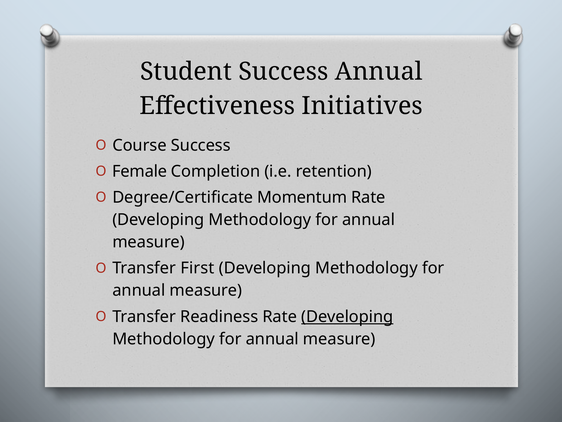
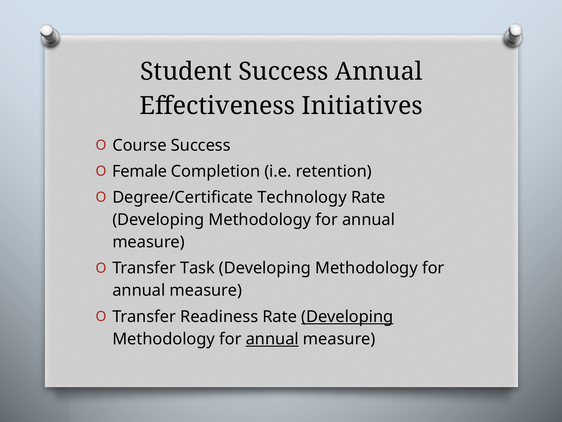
Momentum: Momentum -> Technology
First: First -> Task
annual at (272, 339) underline: none -> present
